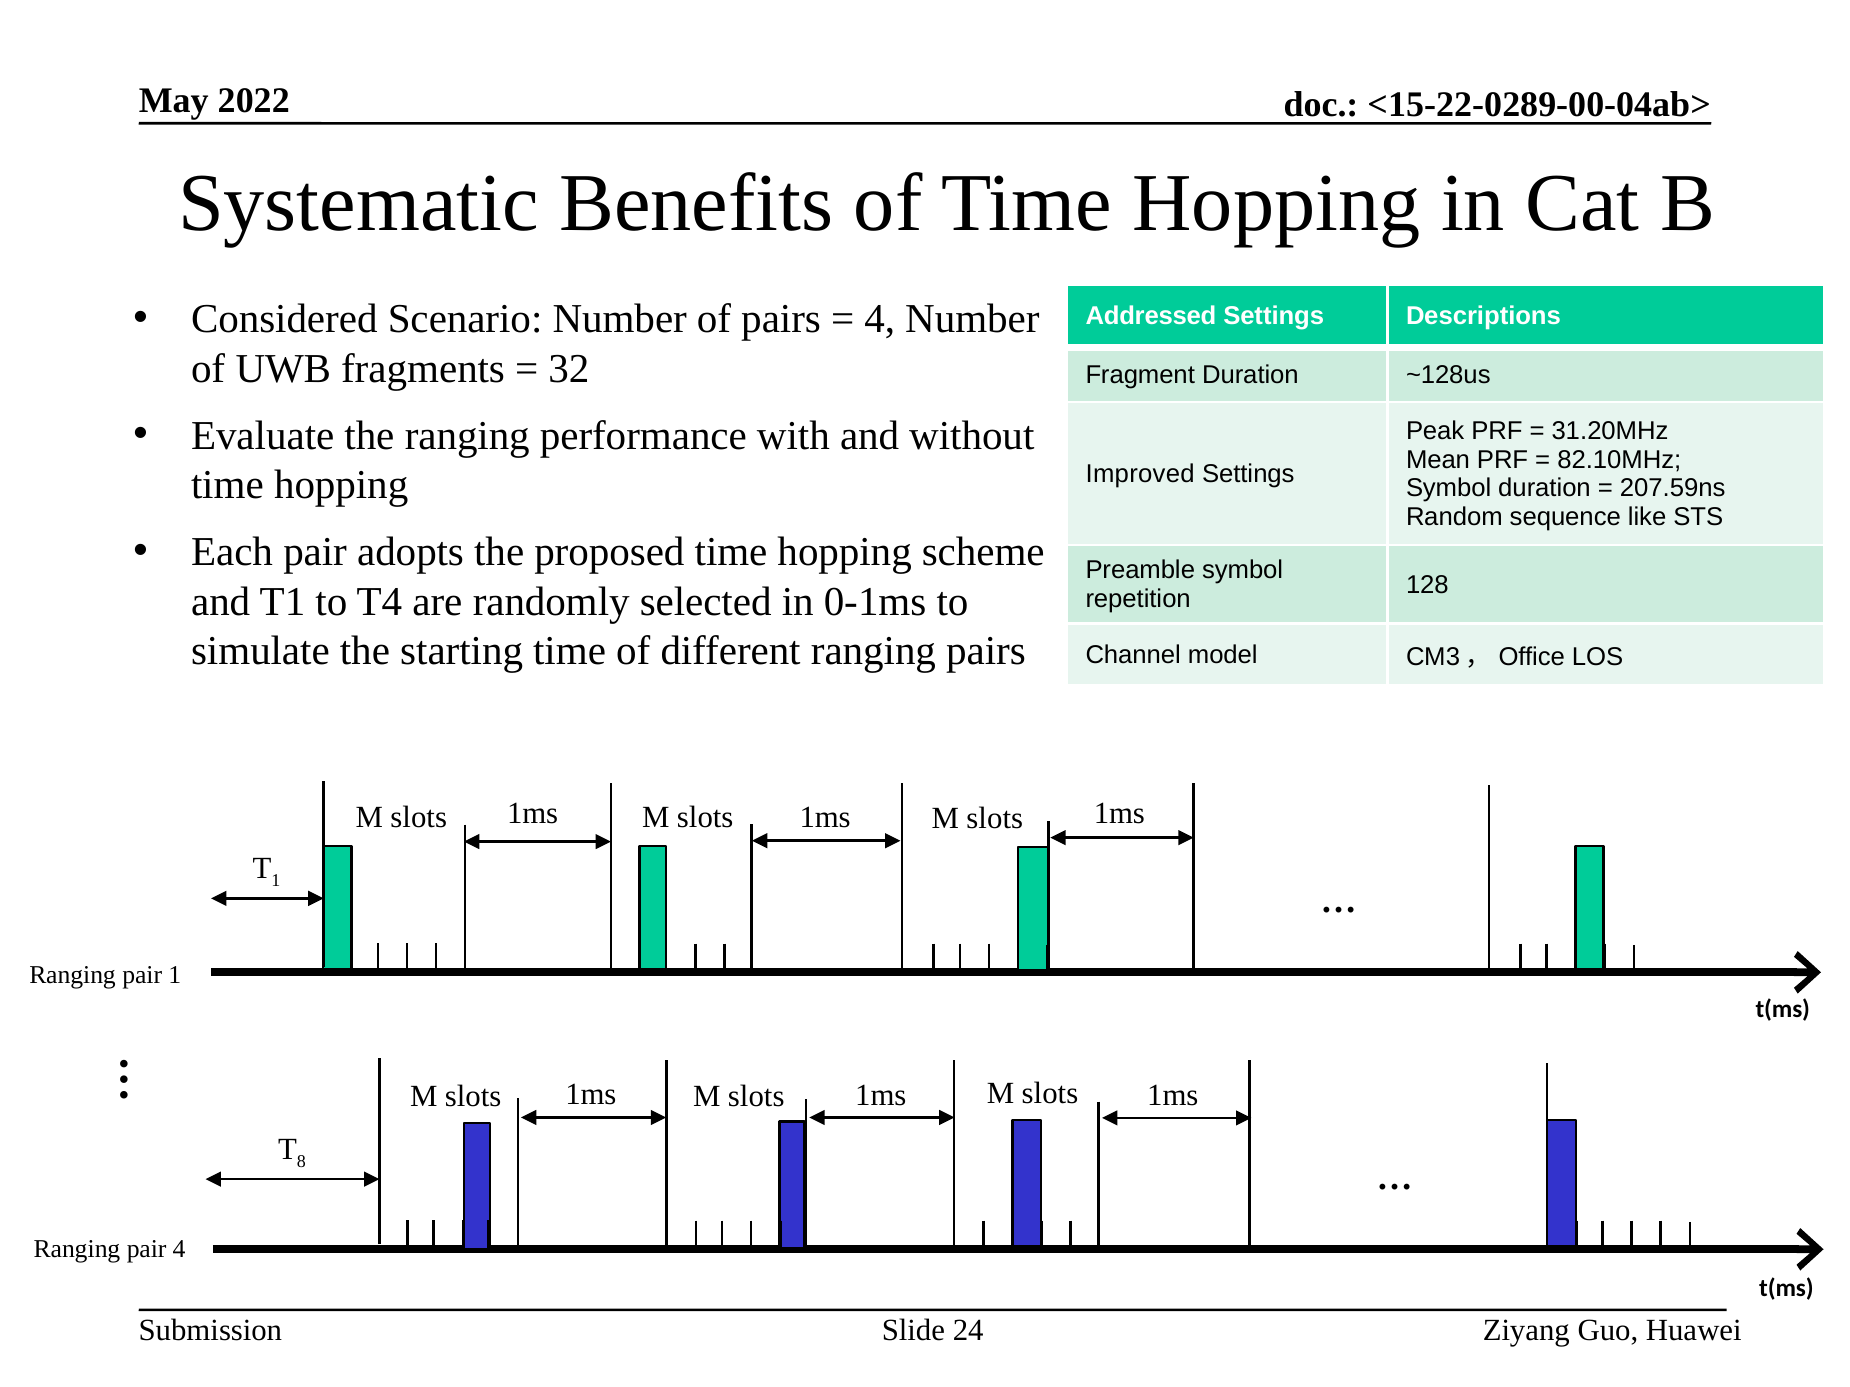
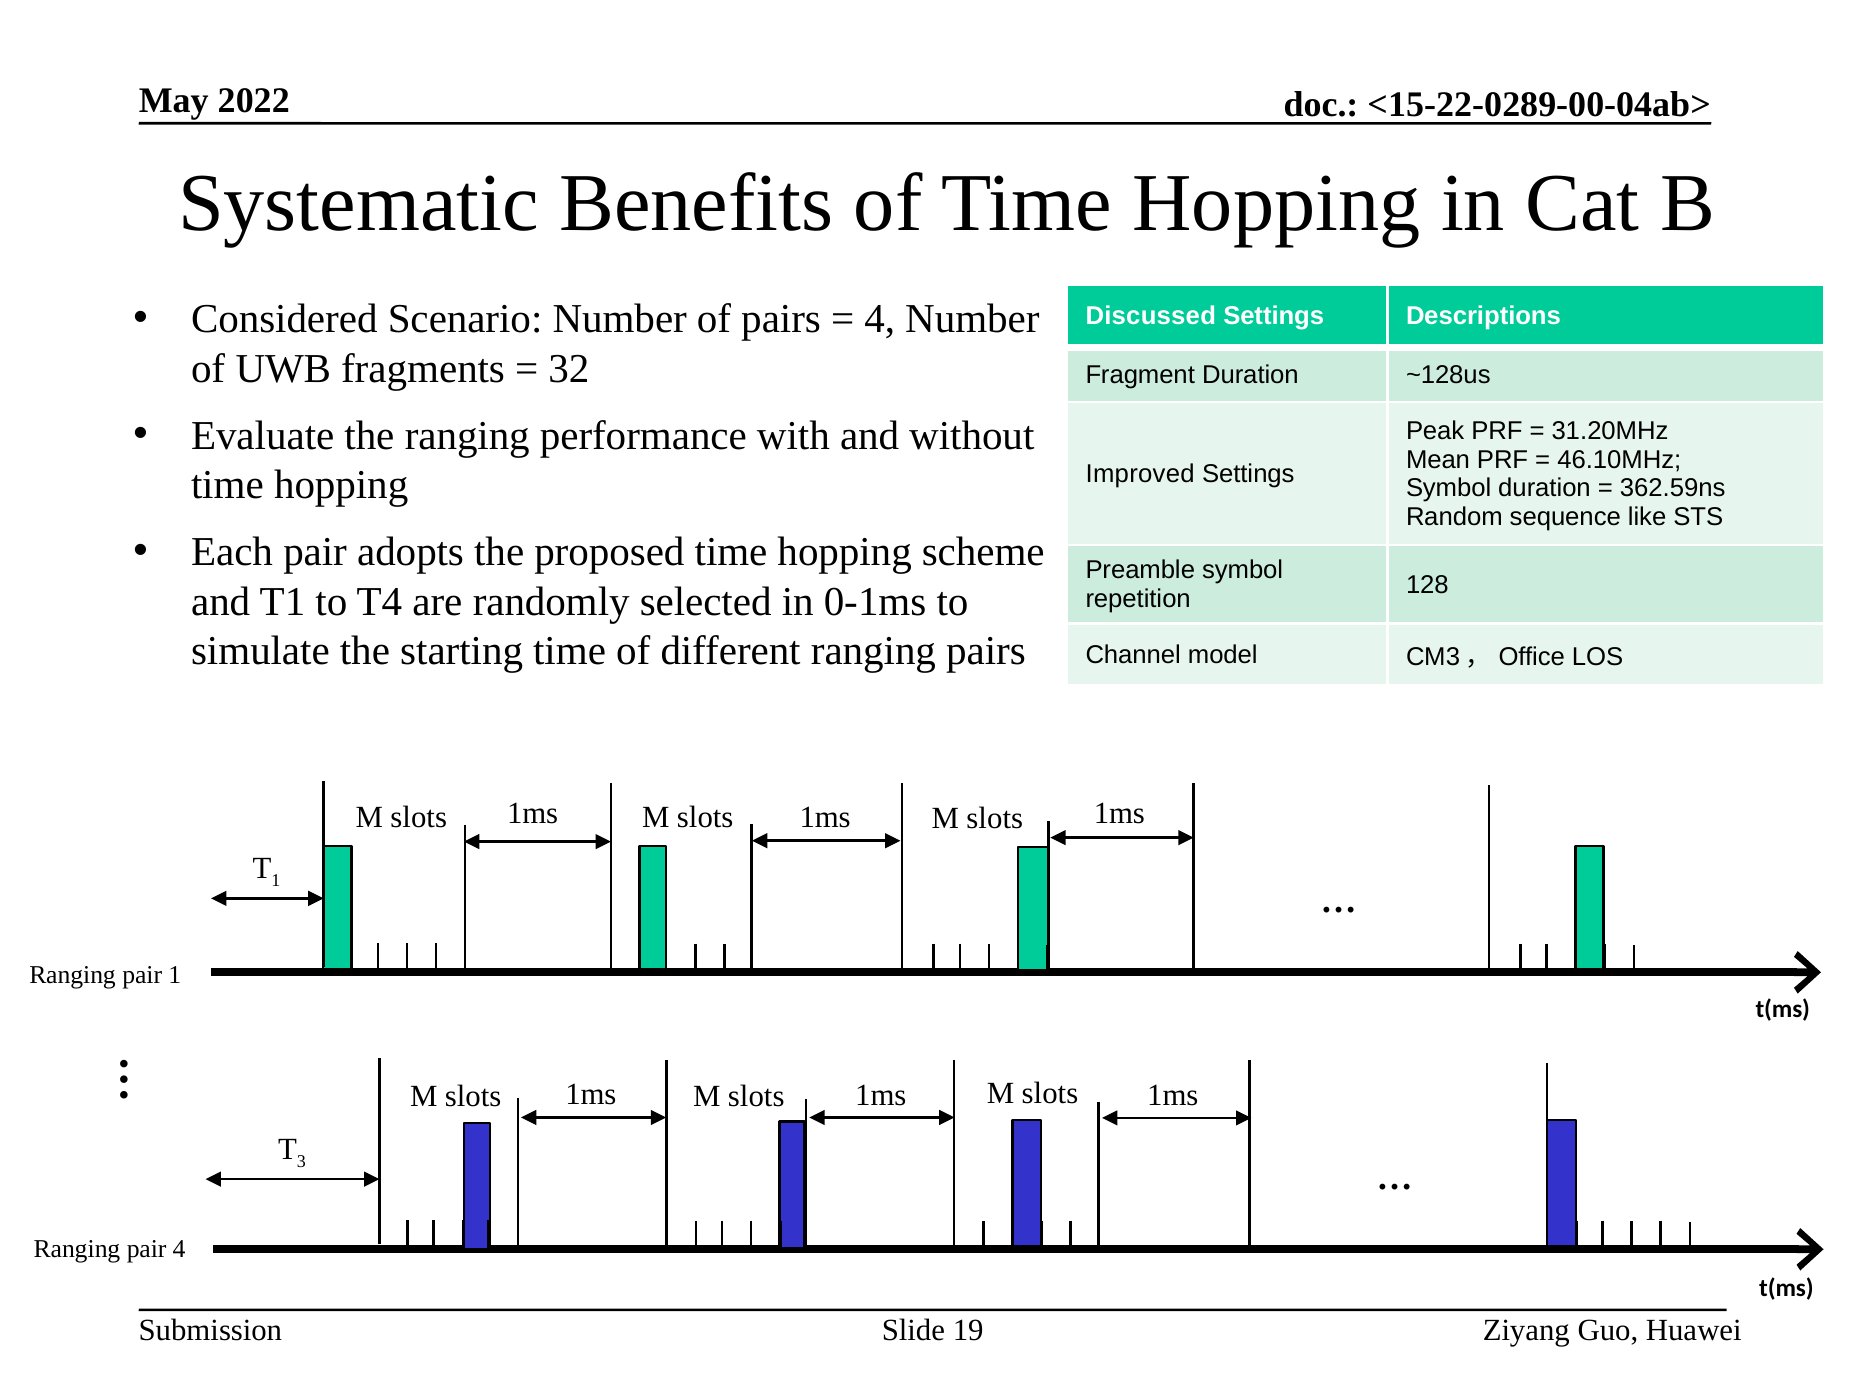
Addressed: Addressed -> Discussed
82.10MHz: 82.10MHz -> 46.10MHz
207.59ns: 207.59ns -> 362.59ns
8: 8 -> 3
24: 24 -> 19
